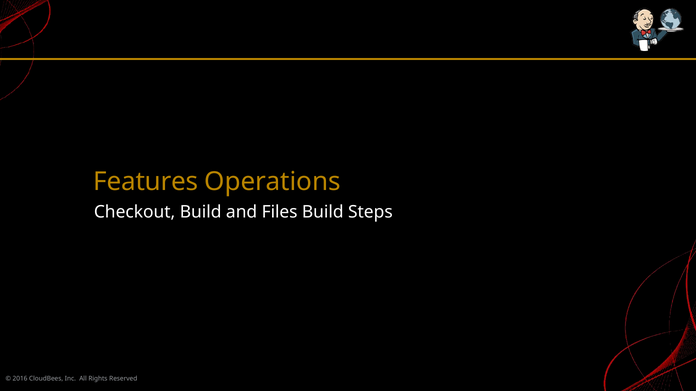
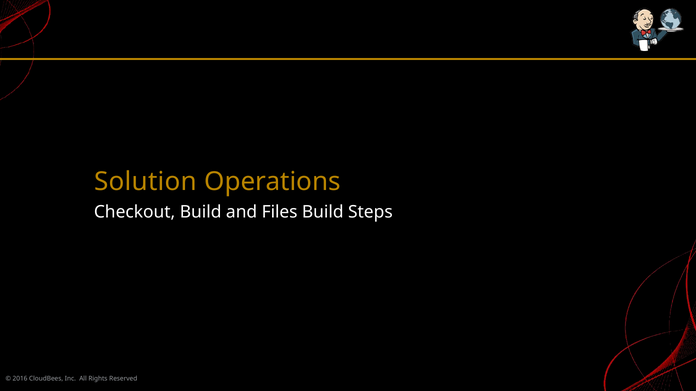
Features: Features -> Solution
